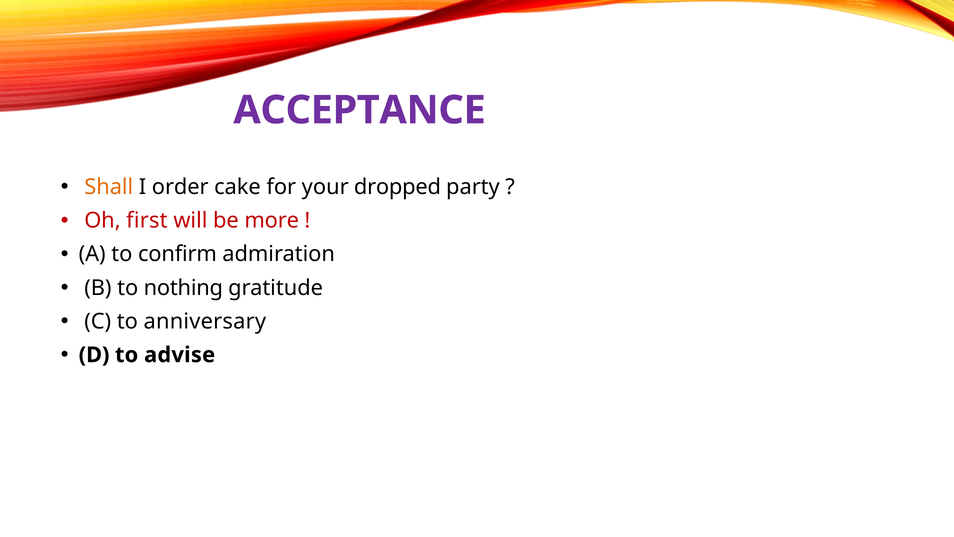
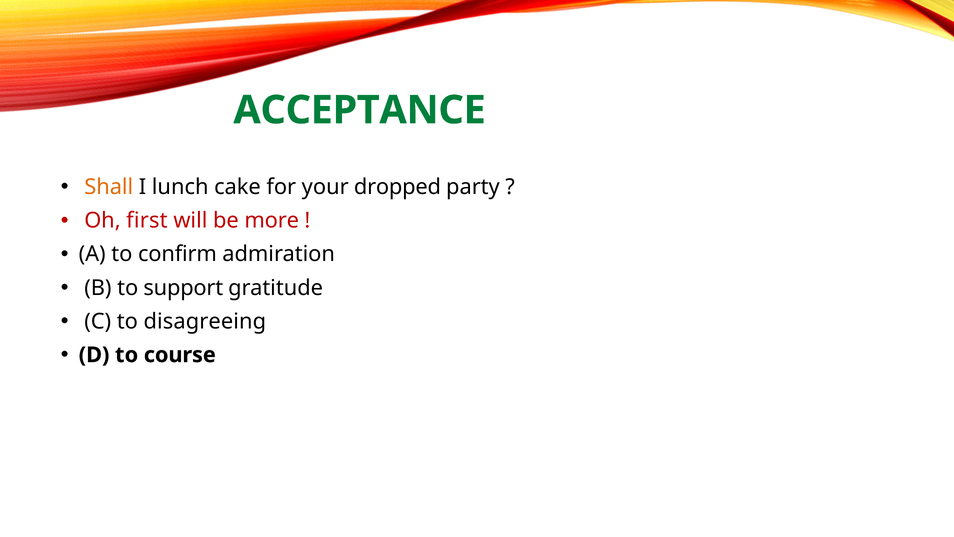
ACCEPTANCE colour: purple -> green
order: order -> lunch
nothing: nothing -> support
anniversary: anniversary -> disagreeing
advise: advise -> course
